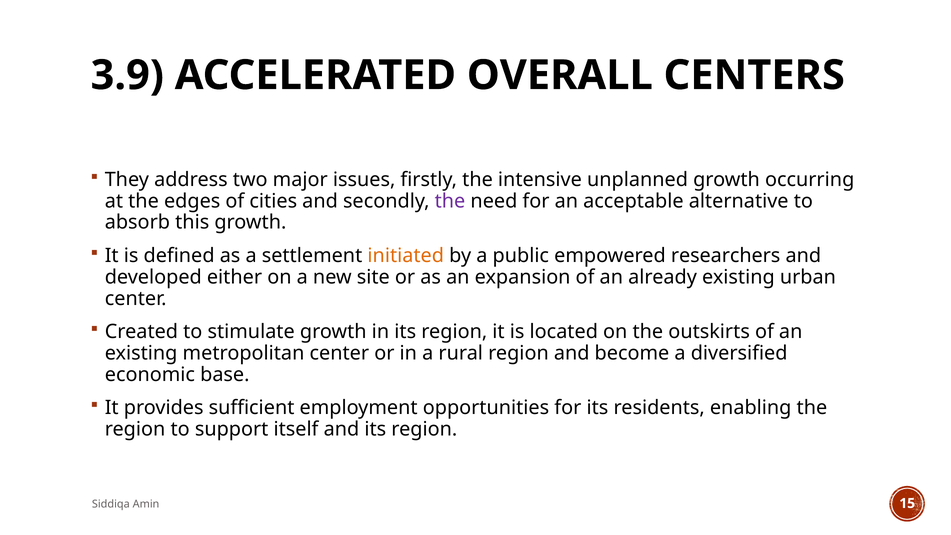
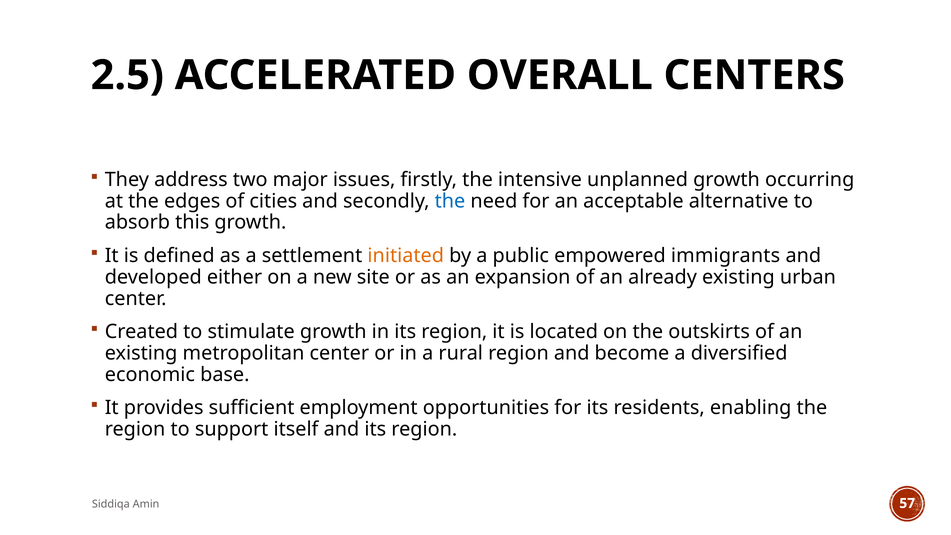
3.9: 3.9 -> 2.5
the at (450, 201) colour: purple -> blue
researchers: researchers -> immigrants
15: 15 -> 57
